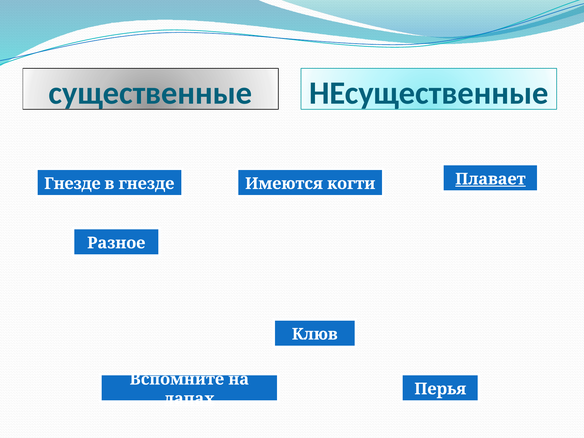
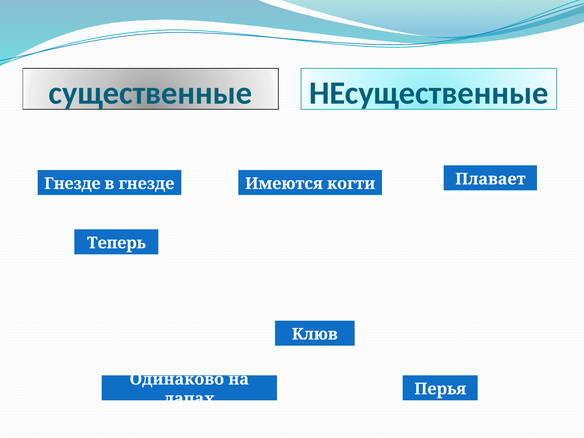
Плавает underline: present -> none
Разное: Разное -> Теперь
Вспомните: Вспомните -> Одинаково
